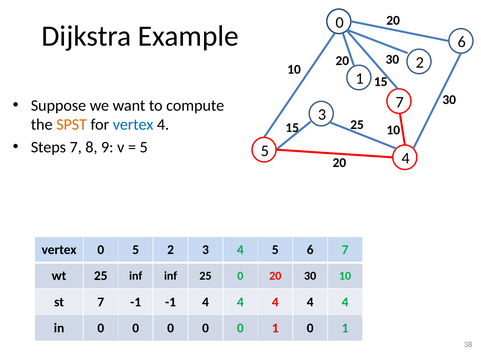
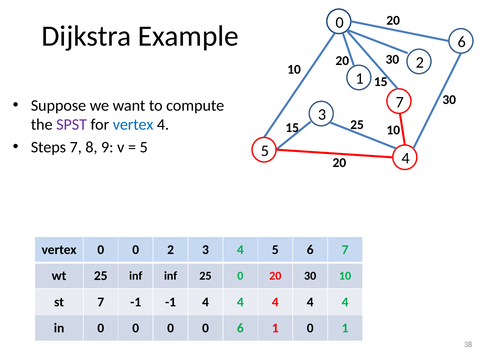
SPST colour: orange -> purple
vertex 0 5: 5 -> 0
0 at (240, 328): 0 -> 6
